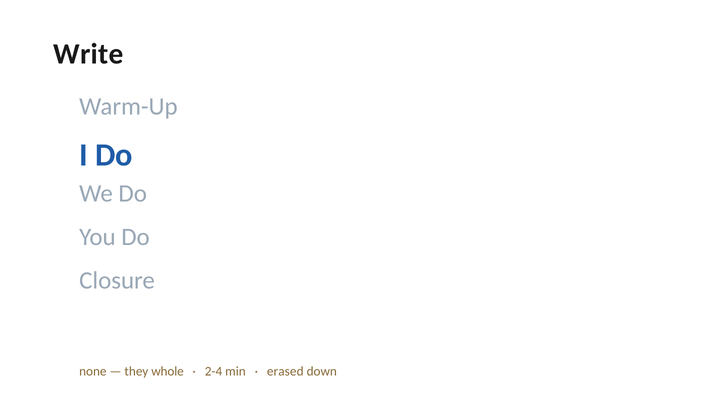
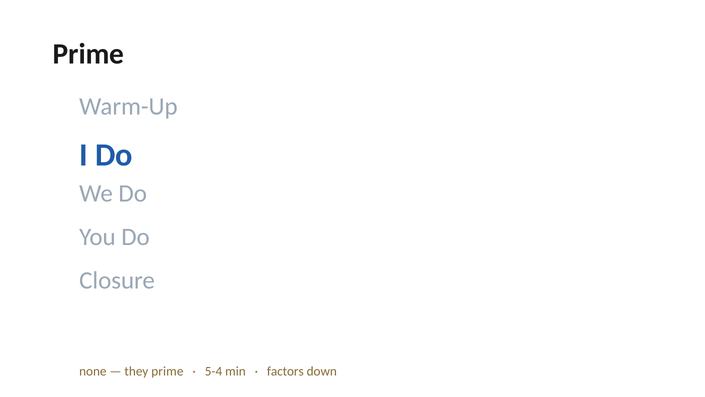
Write at (88, 54): Write -> Prime
they whole: whole -> prime
2-4: 2-4 -> 5-4
erased: erased -> factors
